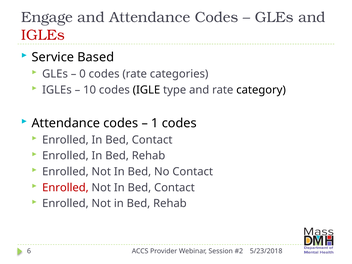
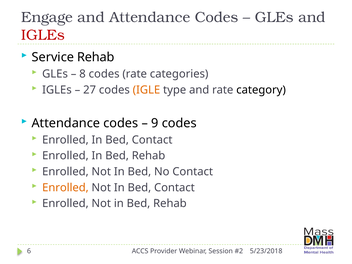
Service Based: Based -> Rehab
0: 0 -> 8
10: 10 -> 27
IGLE colour: black -> orange
1: 1 -> 9
Enrolled at (65, 188) colour: red -> orange
